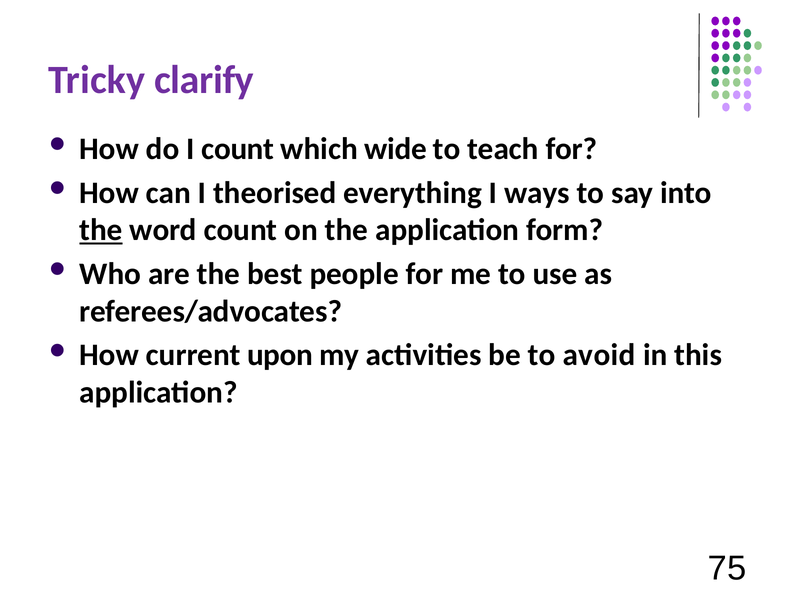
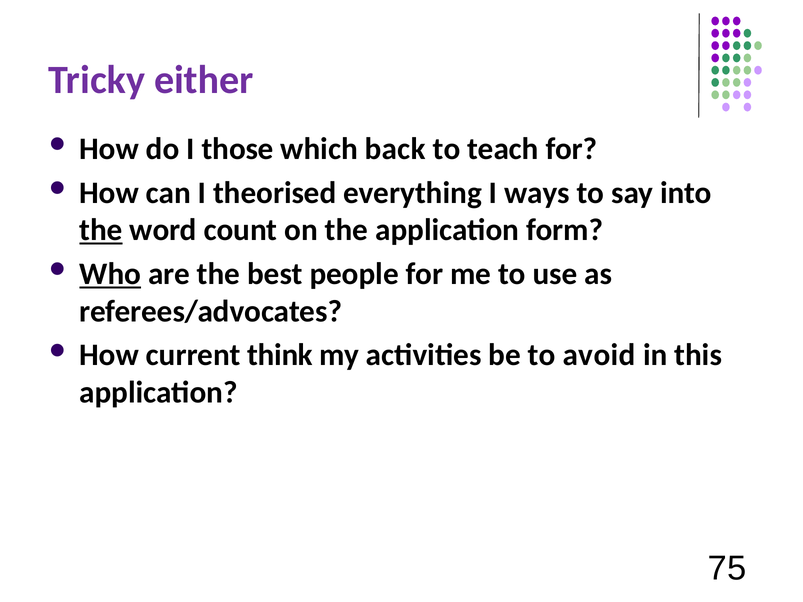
clarify: clarify -> either
I count: count -> those
wide: wide -> back
Who underline: none -> present
upon: upon -> think
